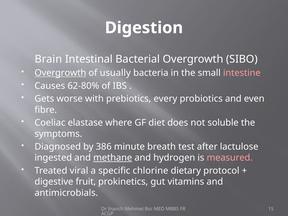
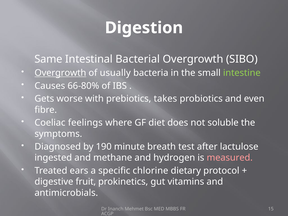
Brain: Brain -> Same
intestine colour: pink -> light green
62-80%: 62-80% -> 66-80%
every: every -> takes
elastase: elastase -> feelings
386: 386 -> 190
methane underline: present -> none
viral: viral -> ears
